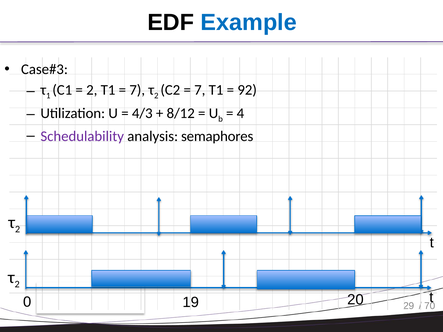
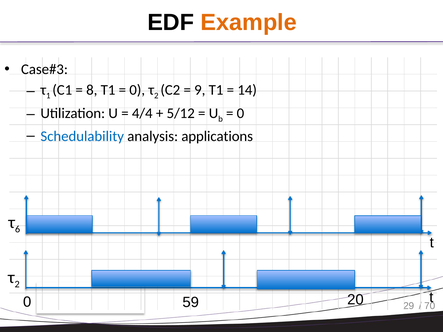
Example colour: blue -> orange
2 at (92, 90): 2 -> 8
7 at (137, 90): 7 -> 0
7 at (200, 90): 7 -> 9
92: 92 -> 14
4/3: 4/3 -> 4/4
8/12: 8/12 -> 5/12
4 at (240, 113): 4 -> 0
Schedulability colour: purple -> blue
semaphores: semaphores -> applications
2 at (18, 229): 2 -> 6
19: 19 -> 59
